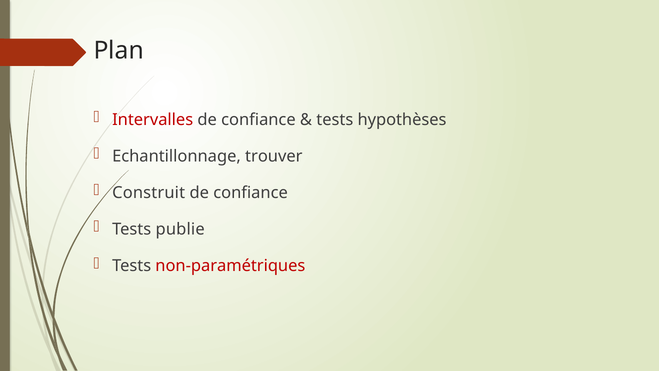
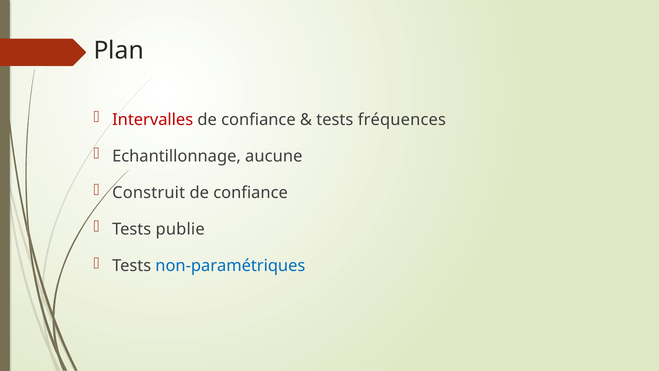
hypothèses: hypothèses -> fréquences
trouver: trouver -> aucune
non-paramétriques colour: red -> blue
